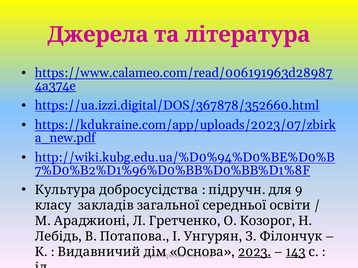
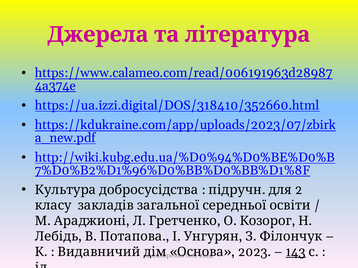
https://ua.izzi.digital/DOS/367878/352660.html: https://ua.izzi.digital/DOS/367878/352660.html -> https://ua.izzi.digital/DOS/318410/352660.html
9: 9 -> 2
2023 underline: present -> none
